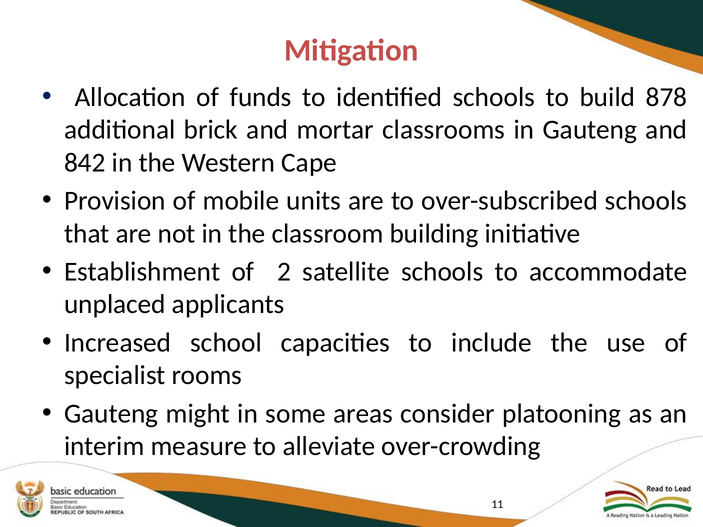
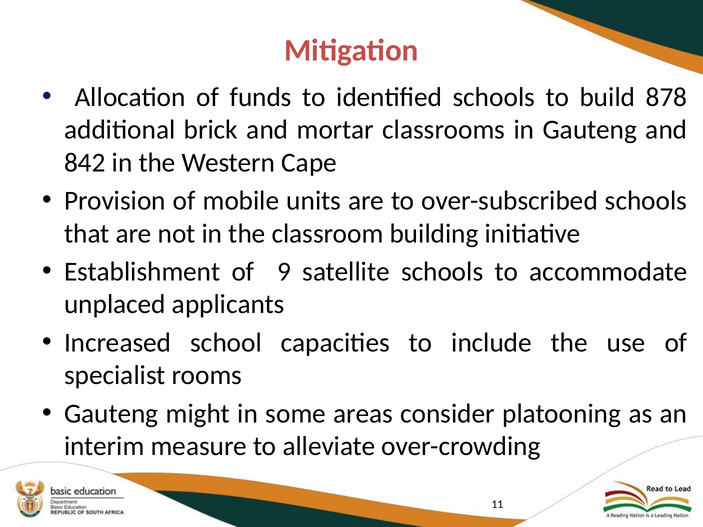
2: 2 -> 9
